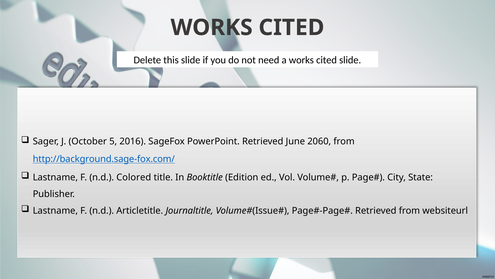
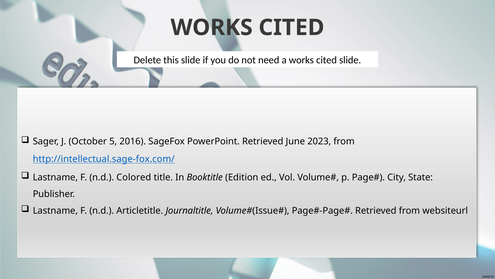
2060: 2060 -> 2023
http://background.sage-fox.com/: http://background.sage-fox.com/ -> http://intellectual.sage-fox.com/
